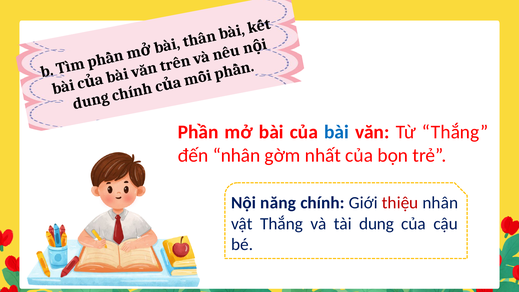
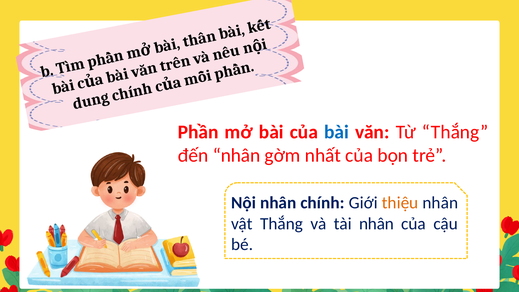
Nội năng: năng -> nhân
thiệu colour: red -> orange
tài dung: dung -> nhân
